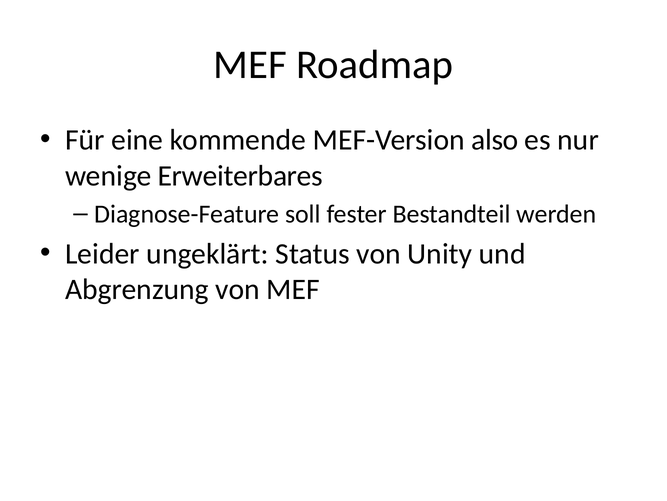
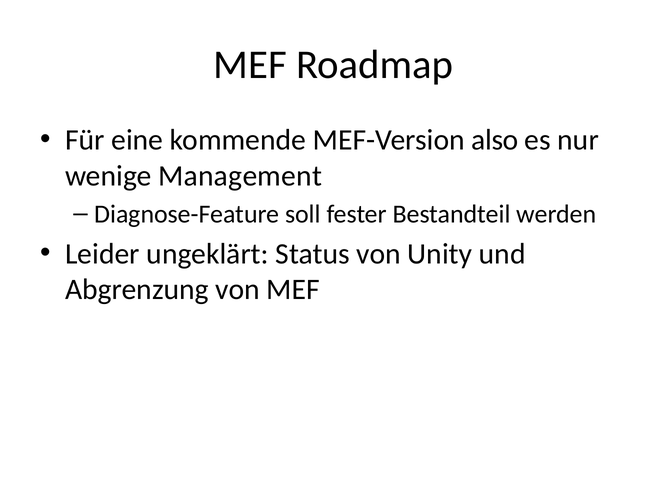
Erweiterbares: Erweiterbares -> Management
